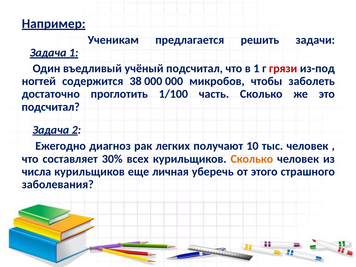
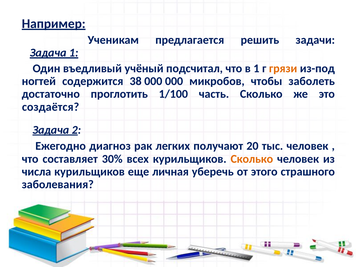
грязи colour: red -> orange
подсчитал at (51, 107): подсчитал -> создаётся
10: 10 -> 20
